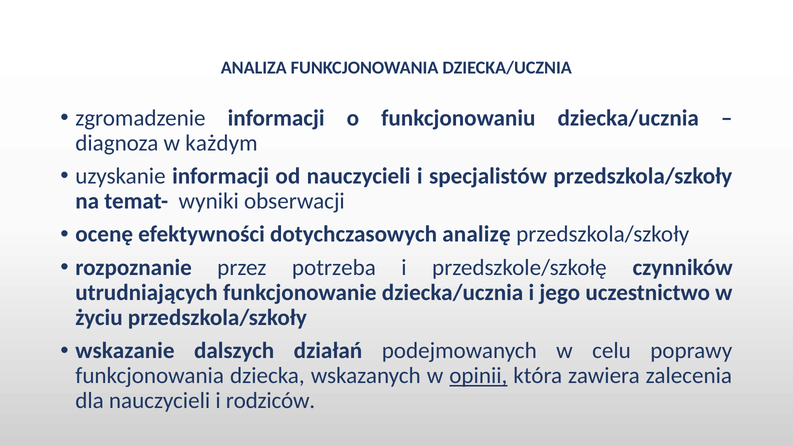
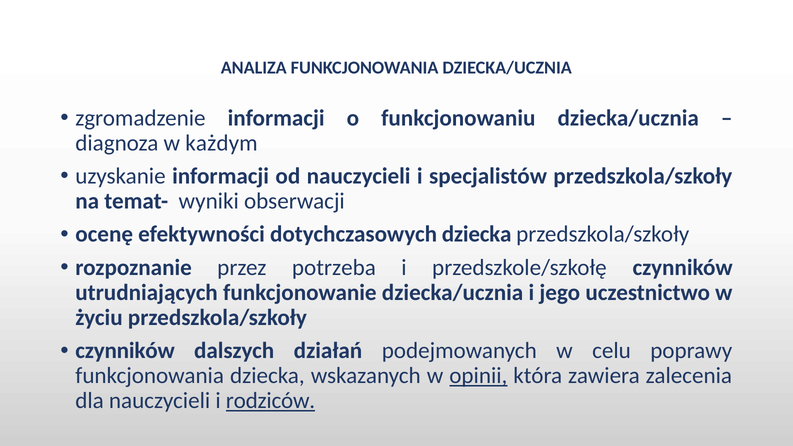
dotychczasowych analizę: analizę -> dziecka
wskazanie at (125, 351): wskazanie -> czynników
rodziców underline: none -> present
